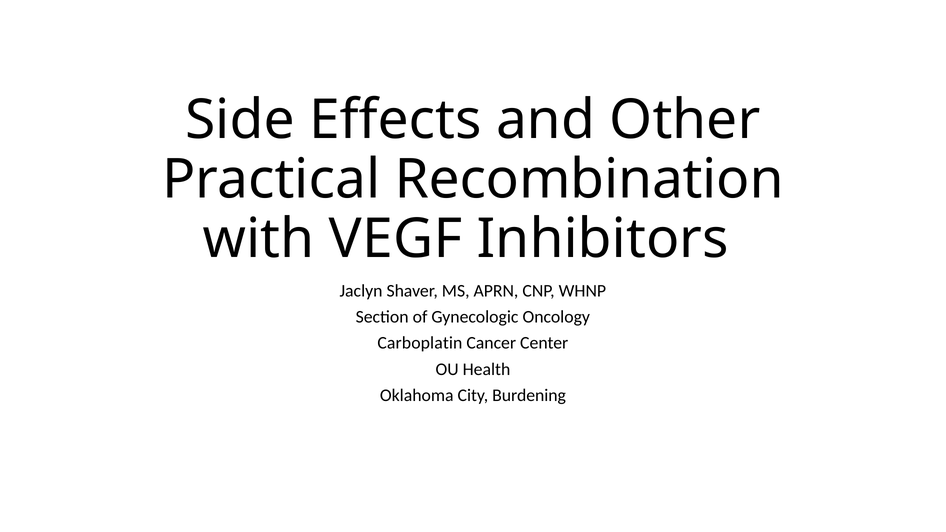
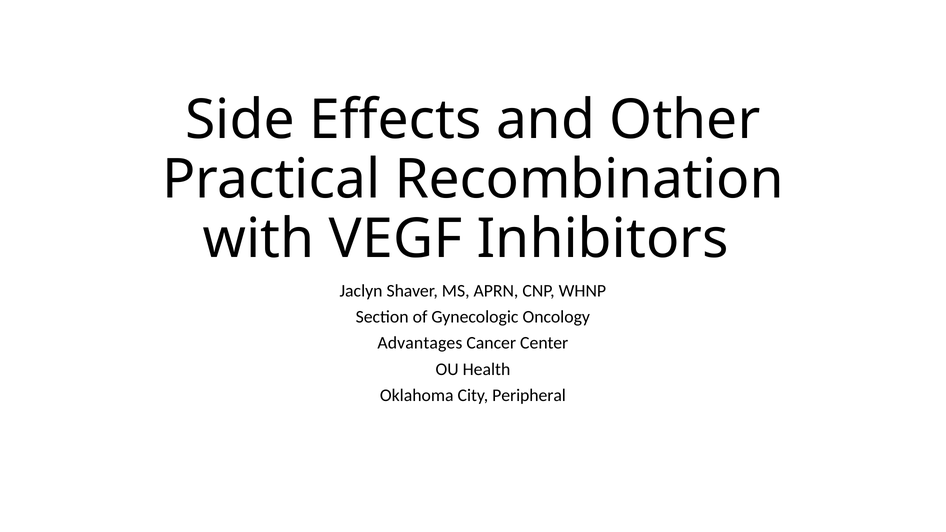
Carboplatin: Carboplatin -> Advantages
Burdening: Burdening -> Peripheral
